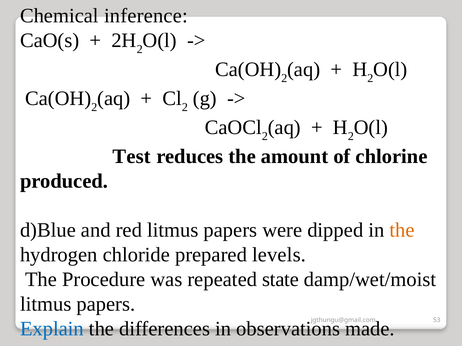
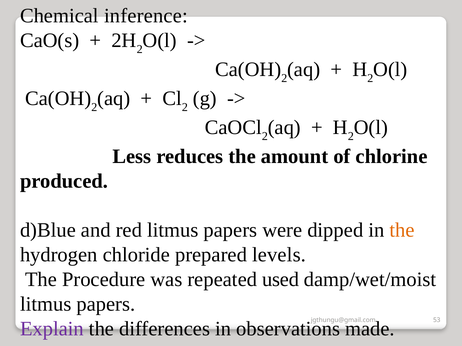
Test: Test -> Less
state: state -> used
Explain colour: blue -> purple
